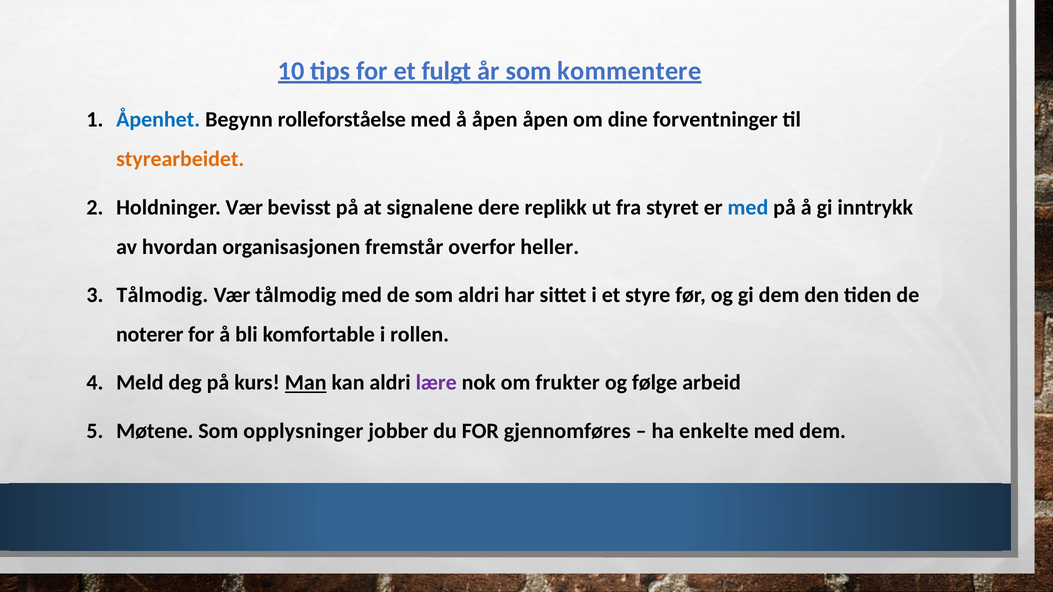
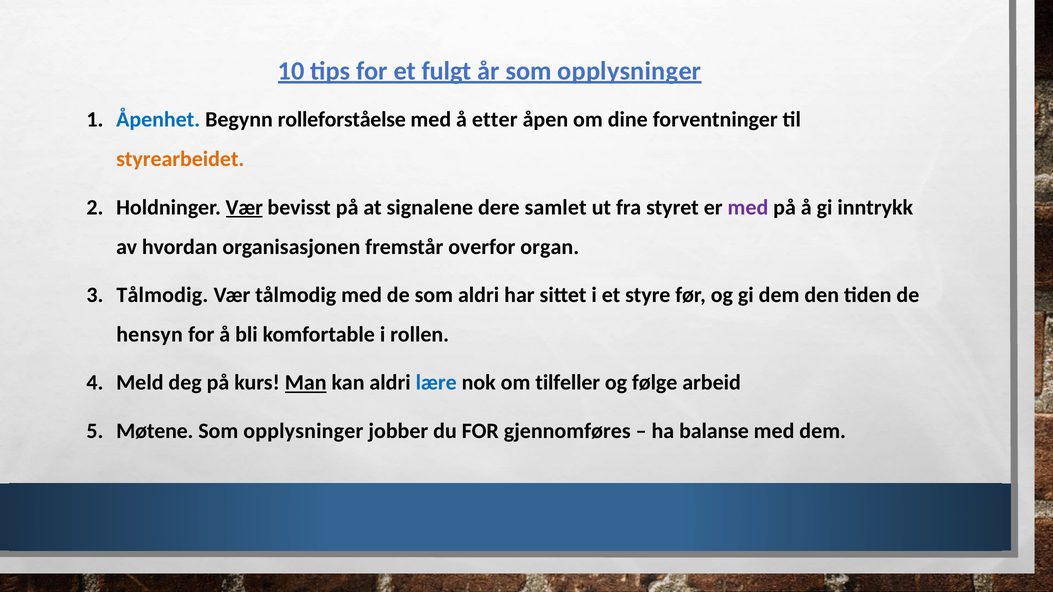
år som kommentere: kommentere -> opplysninger
å åpen: åpen -> etter
Vær at (244, 207) underline: none -> present
replikk: replikk -> samlet
med at (748, 207) colour: blue -> purple
heller: heller -> organ
noterer: noterer -> hensyn
lære colour: purple -> blue
frukter: frukter -> tilfeller
enkelte: enkelte -> balanse
